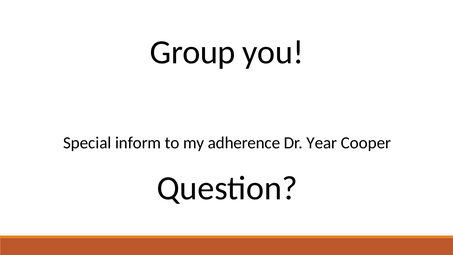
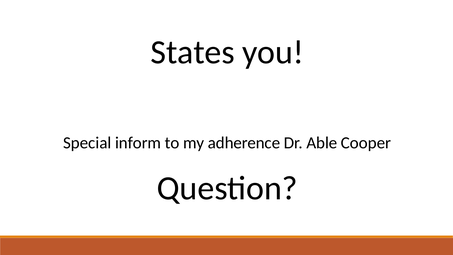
Group: Group -> States
Year: Year -> Able
